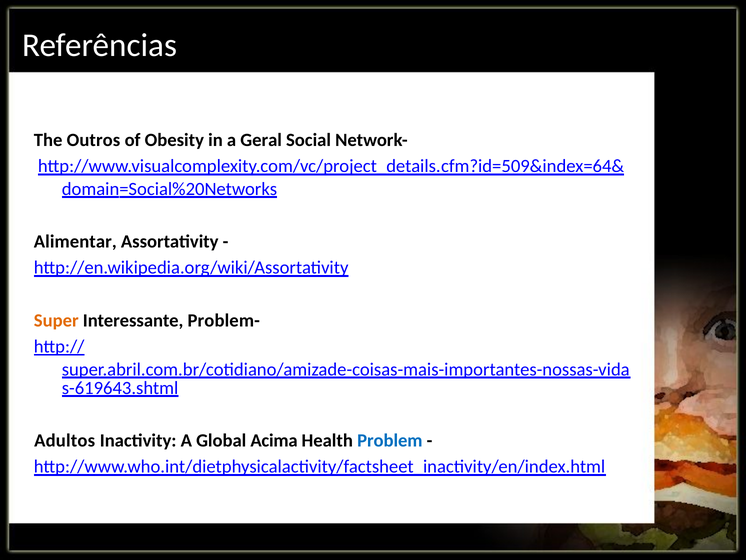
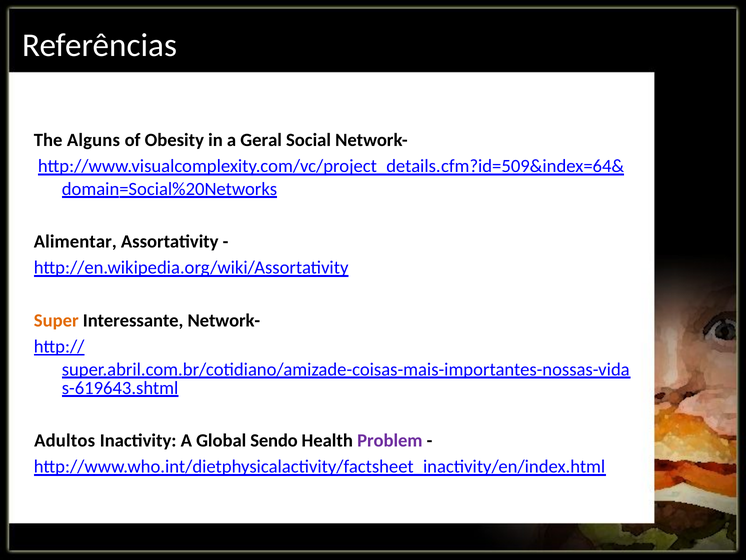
Outros: Outros -> Alguns
Interessante Problem-: Problem- -> Network-
Acima: Acima -> Sendo
Problem colour: blue -> purple
